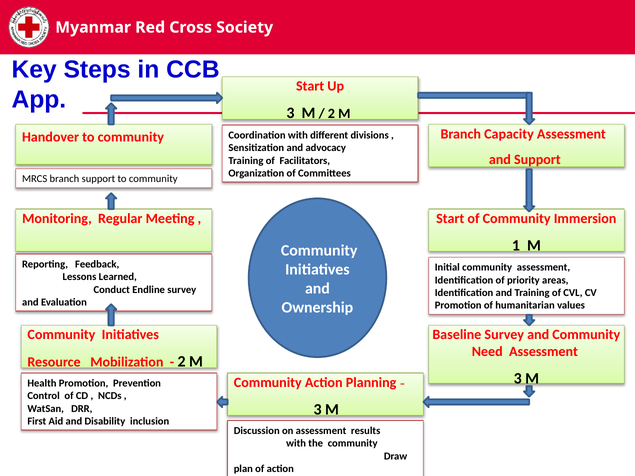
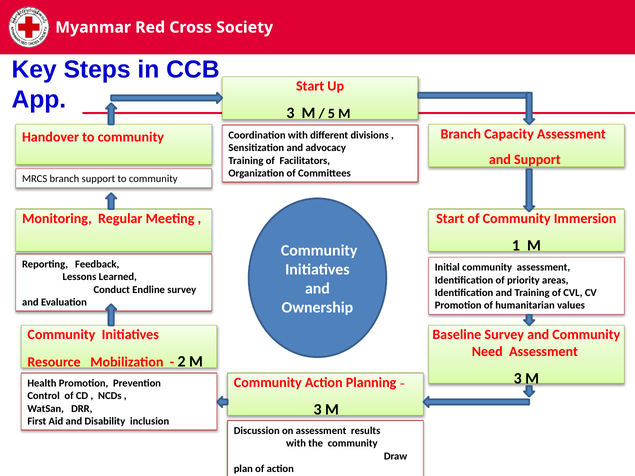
2 at (331, 114): 2 -> 5
